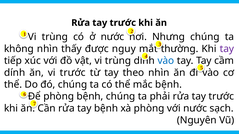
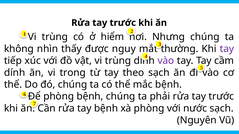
ở nước: nước -> hiểm
vào at (166, 61) colour: blue -> purple
vi trước: trước -> trong
theo nhìn: nhìn -> sạch
